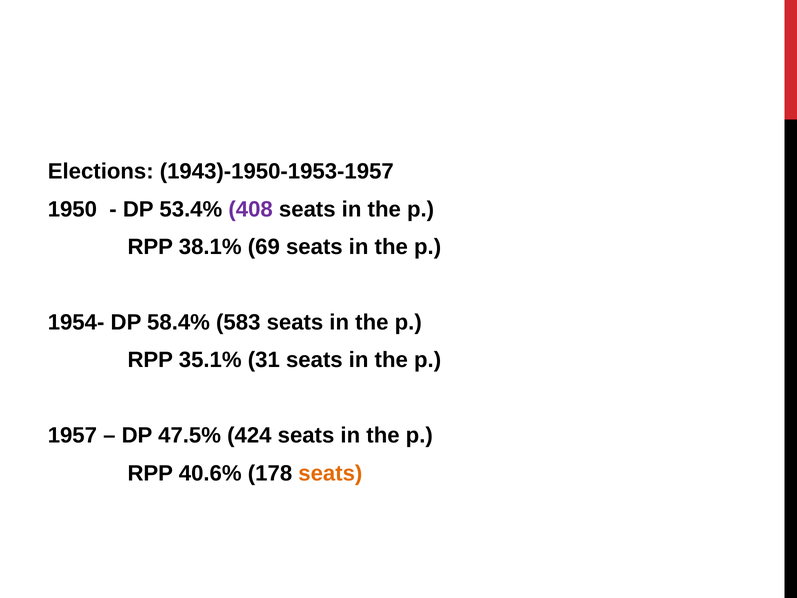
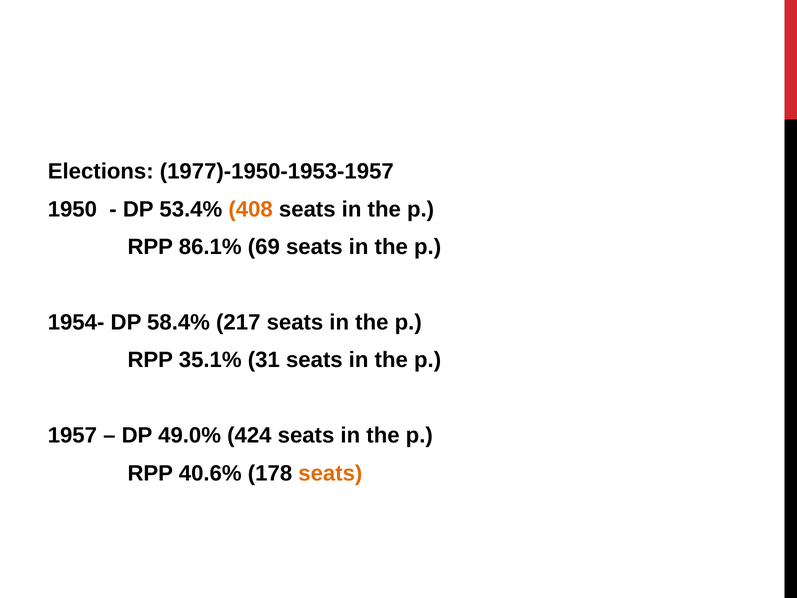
1943)-1950-1953-1957: 1943)-1950-1953-1957 -> 1977)-1950-1953-1957
408 colour: purple -> orange
38.1%: 38.1% -> 86.1%
583: 583 -> 217
47.5%: 47.5% -> 49.0%
